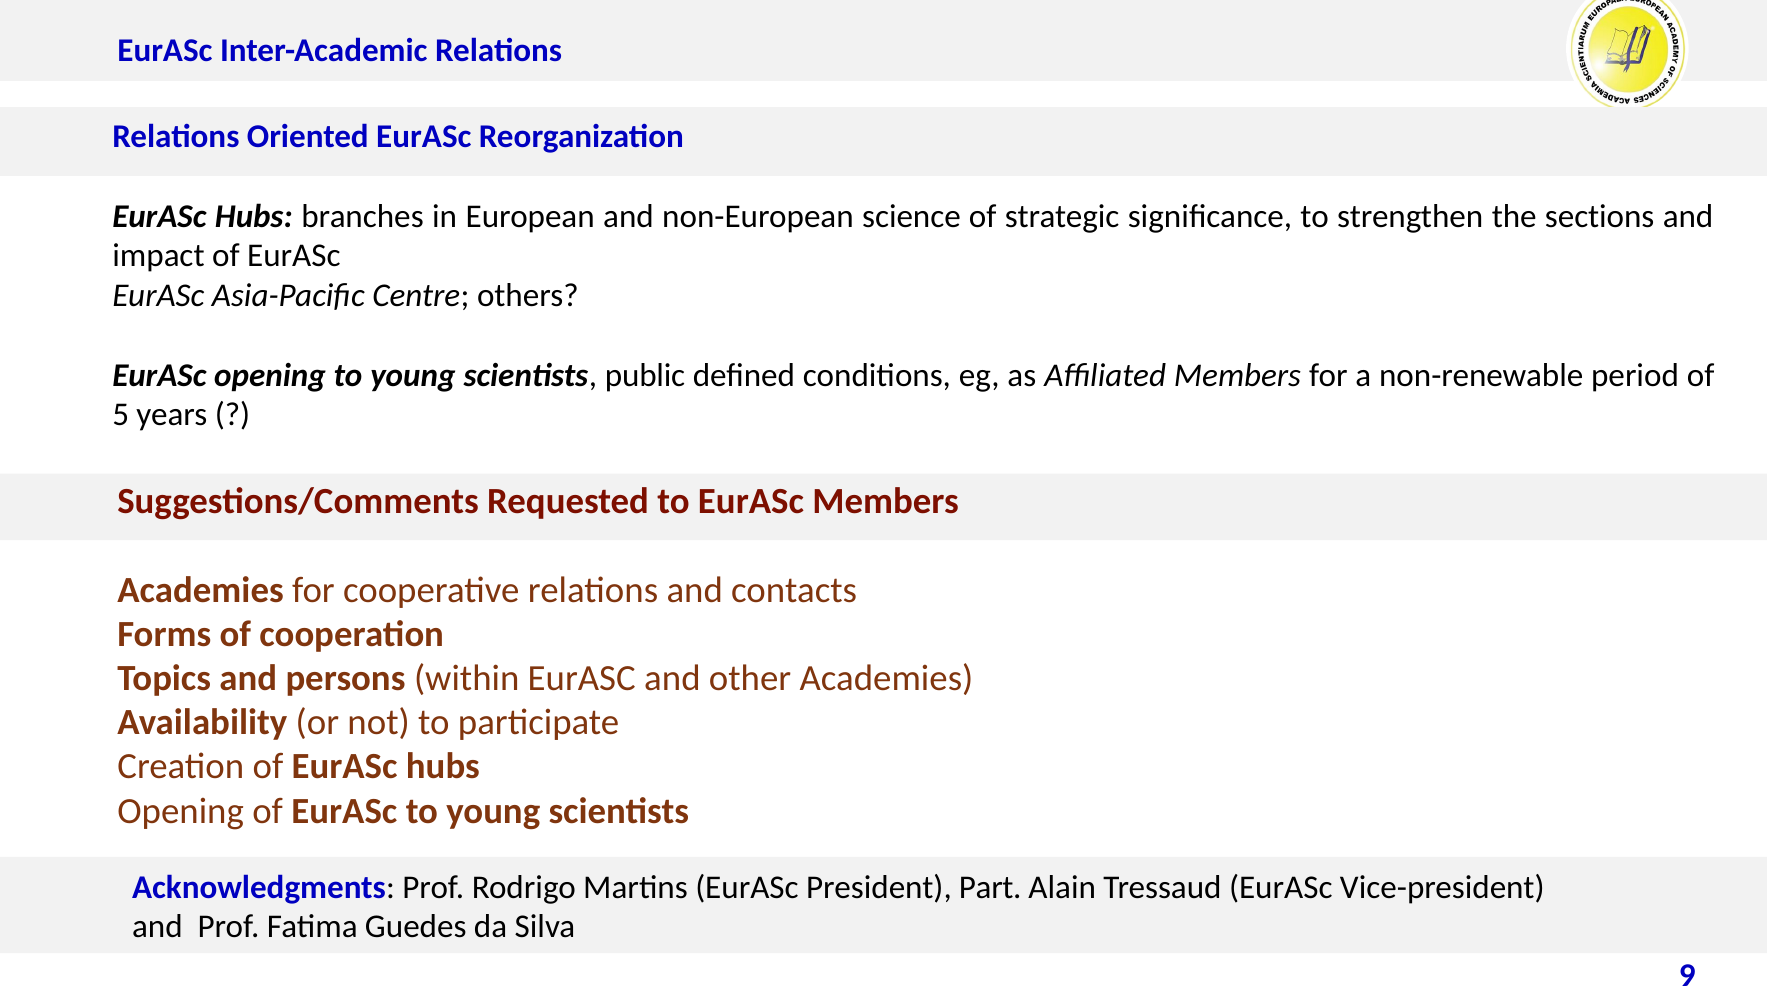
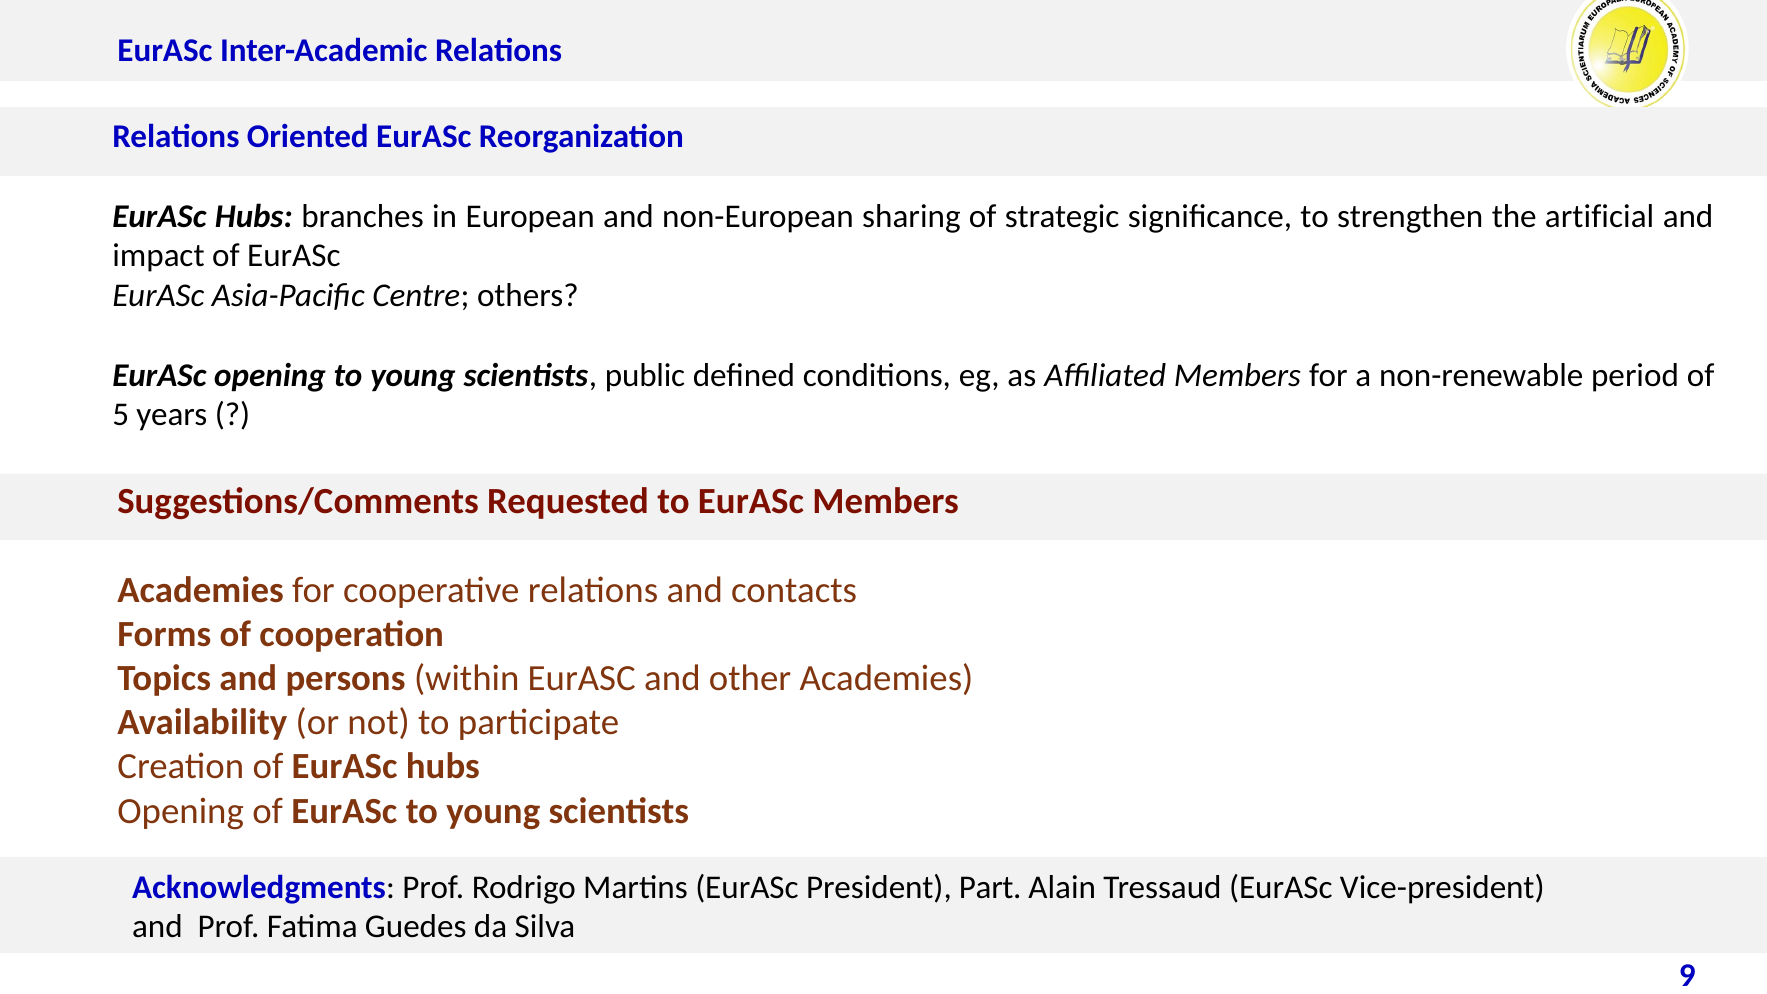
science: science -> sharing
sections: sections -> artificial
